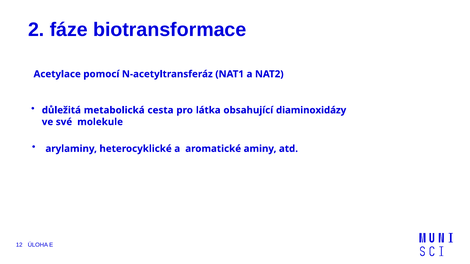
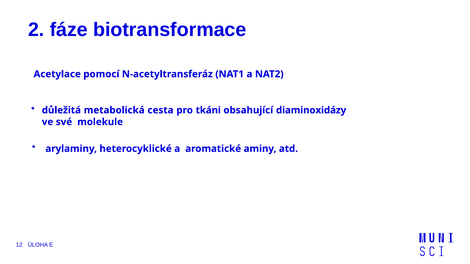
látka: látka -> tkáni
